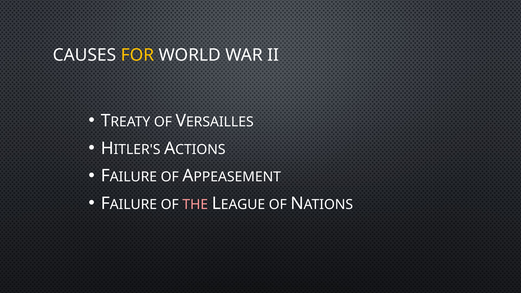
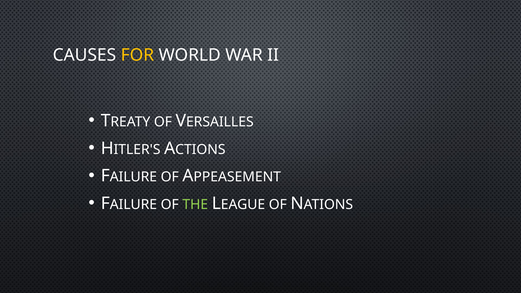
THE colour: pink -> light green
